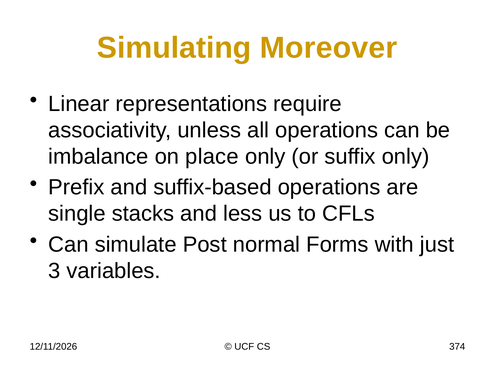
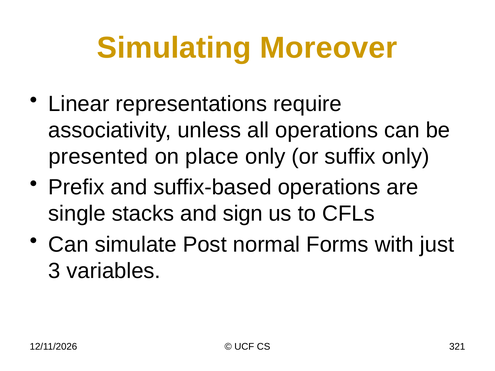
imbalance: imbalance -> presented
less: less -> sign
374: 374 -> 321
